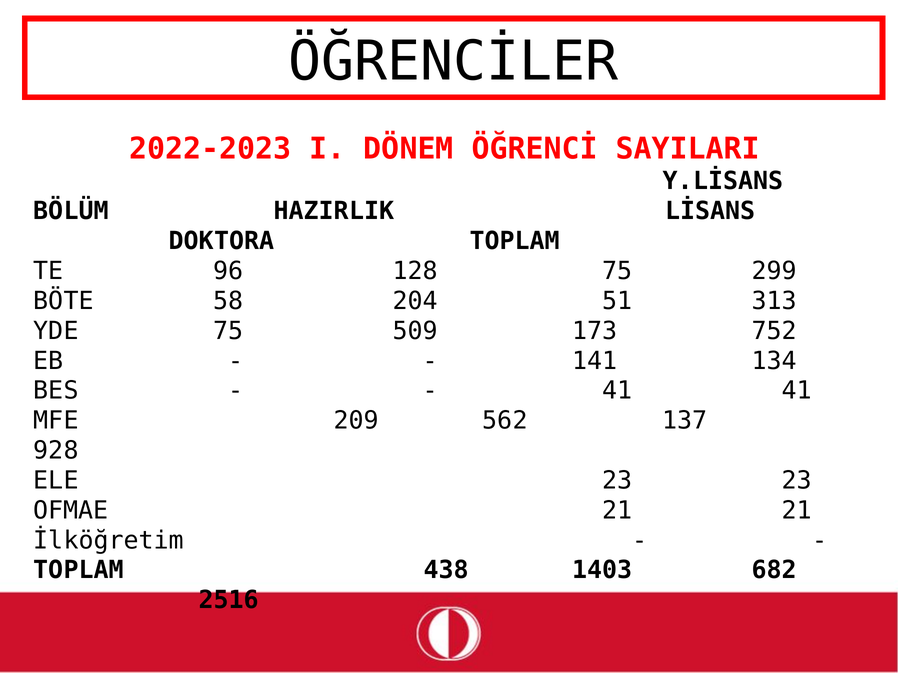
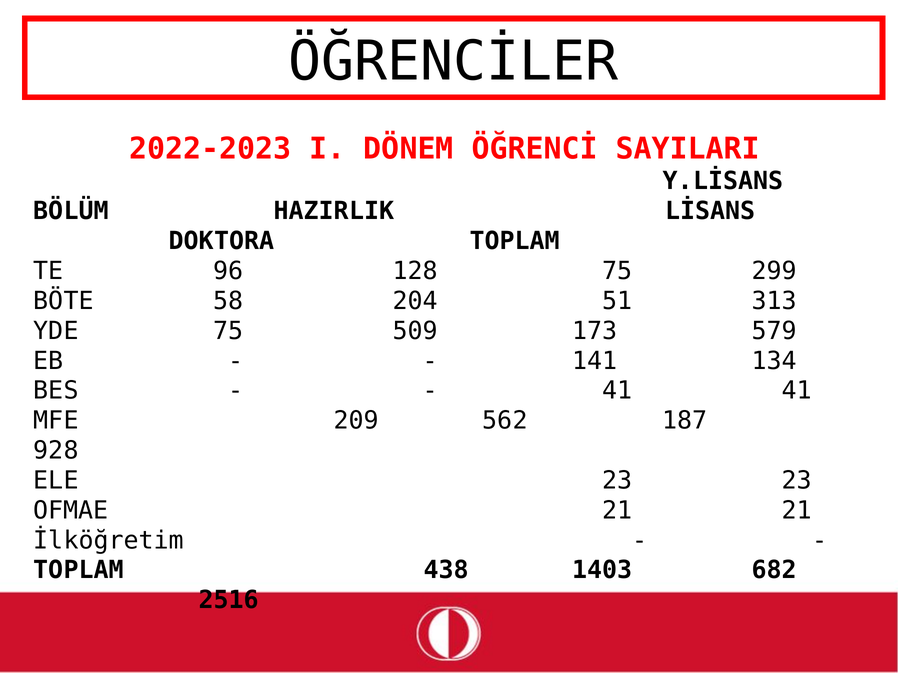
752: 752 -> 579
137: 137 -> 187
